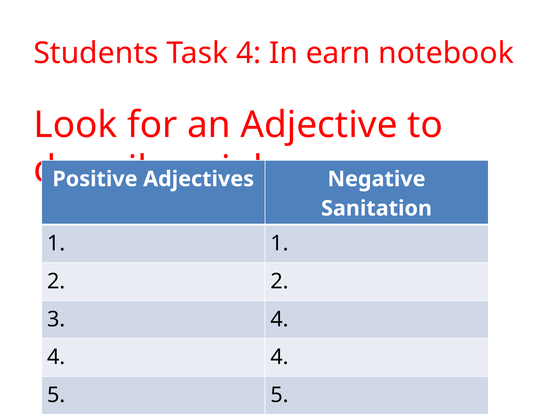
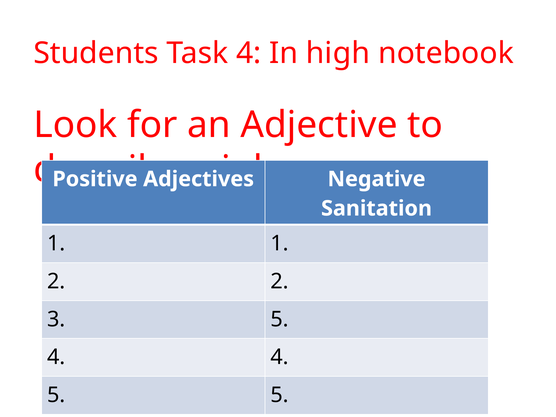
earn: earn -> high
3 4: 4 -> 5
